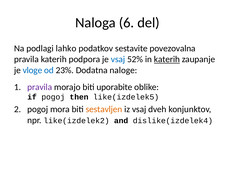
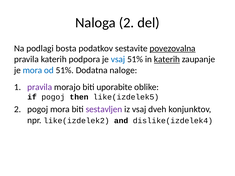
Naloga 6: 6 -> 2
lahko: lahko -> bosta
povezovalna underline: none -> present
vsaj 52%: 52% -> 51%
je vloge: vloge -> mora
od 23%: 23% -> 51%
sestavljen colour: orange -> purple
